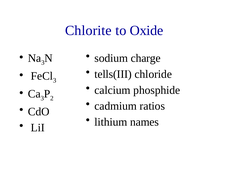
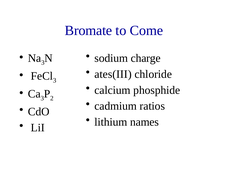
Chlorite: Chlorite -> Bromate
Oxide: Oxide -> Come
tells(III: tells(III -> ates(III
